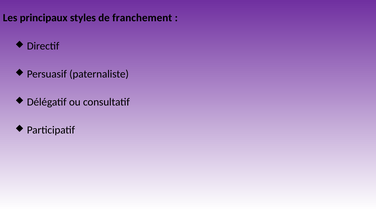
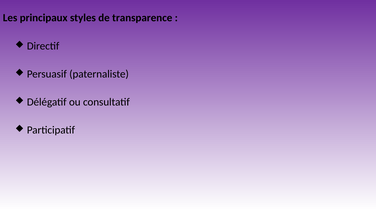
franchement: franchement -> transparence
